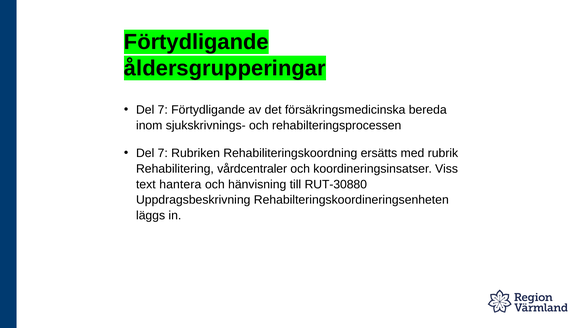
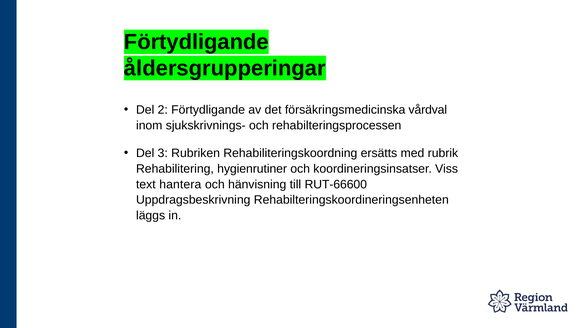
7 at (163, 110): 7 -> 2
bereda: bereda -> vårdval
7 at (163, 153): 7 -> 3
vårdcentraler: vårdcentraler -> hygienrutiner
RUT-30880: RUT-30880 -> RUT-66600
